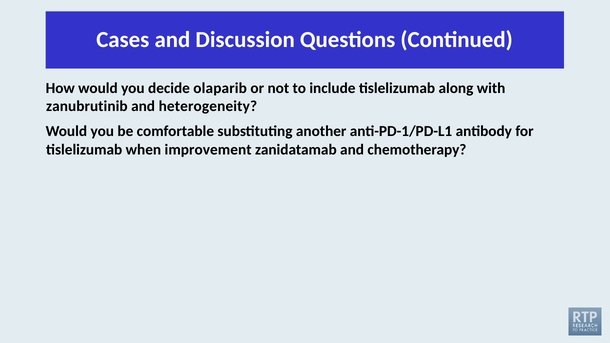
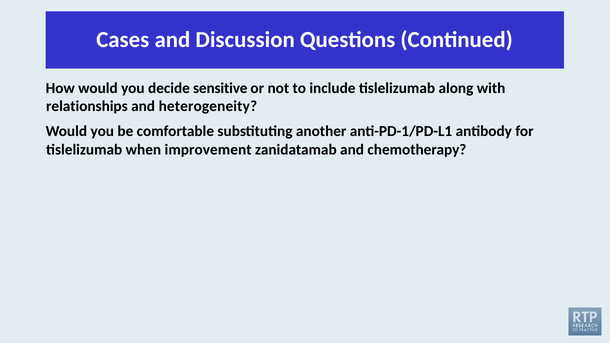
olaparib: olaparib -> sensitive
zanubrutinib: zanubrutinib -> relationships
